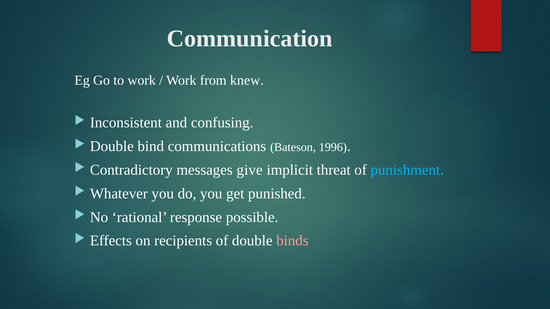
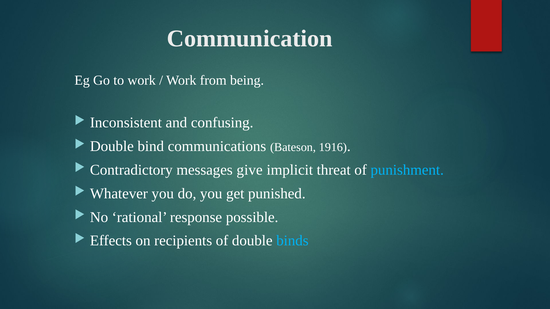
knew: knew -> being
1996: 1996 -> 1916
binds colour: pink -> light blue
